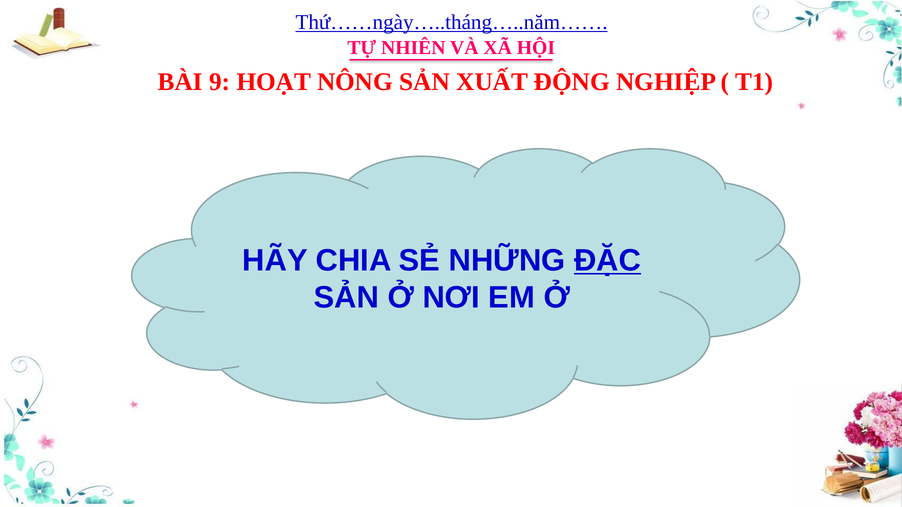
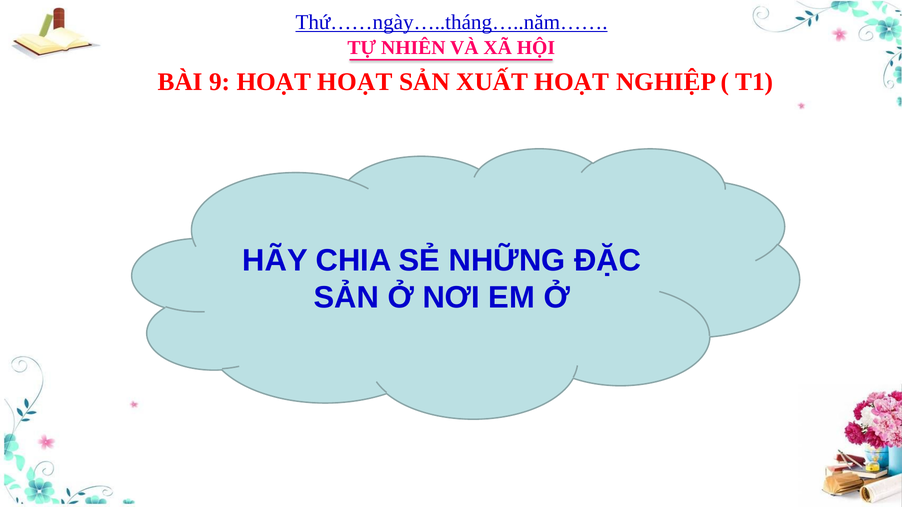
HOẠT NÔNG: NÔNG -> HOẠT
XUẤT ĐỘNG: ĐỘNG -> HOẠT
ĐẶC underline: present -> none
